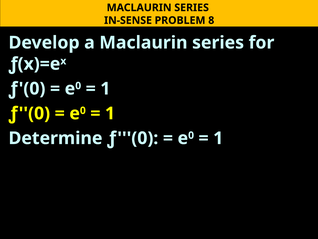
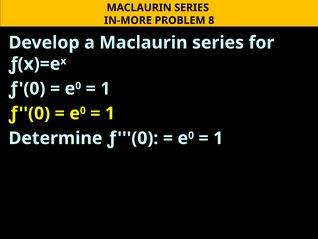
IN-SENSE: IN-SENSE -> IN-MORE
